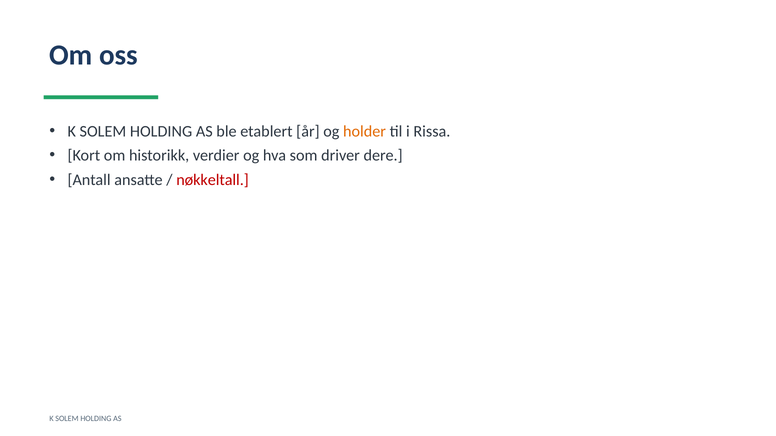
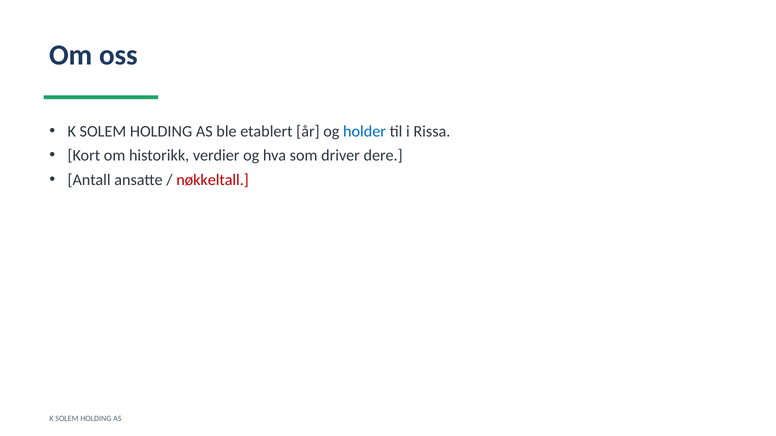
holder colour: orange -> blue
